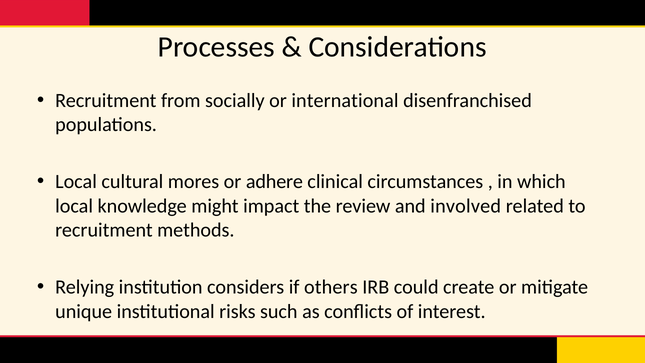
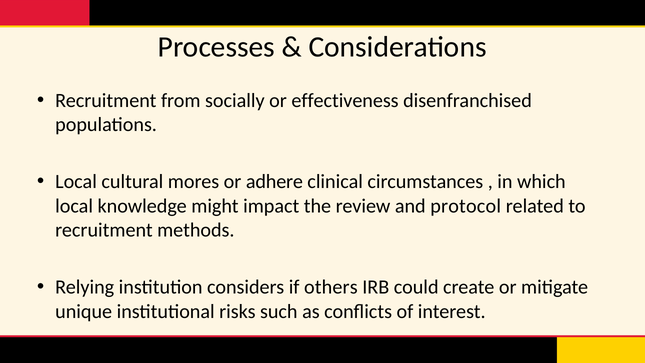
international: international -> effectiveness
involved: involved -> protocol
